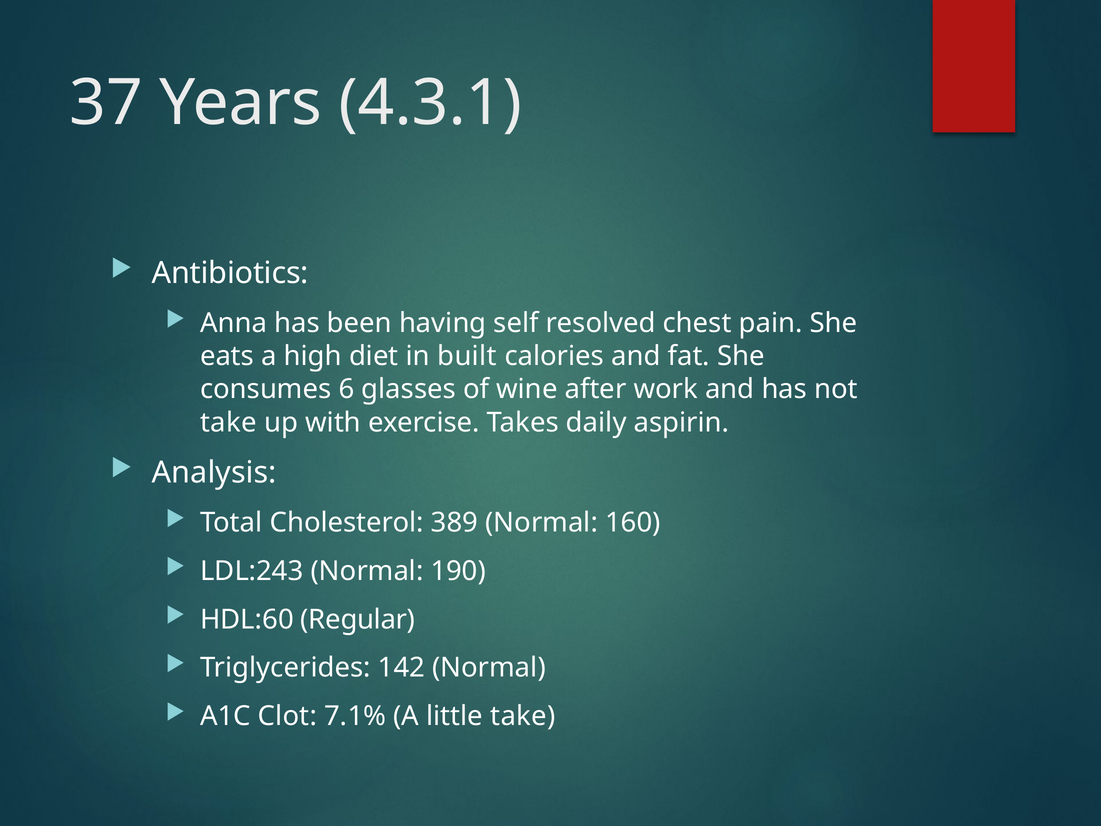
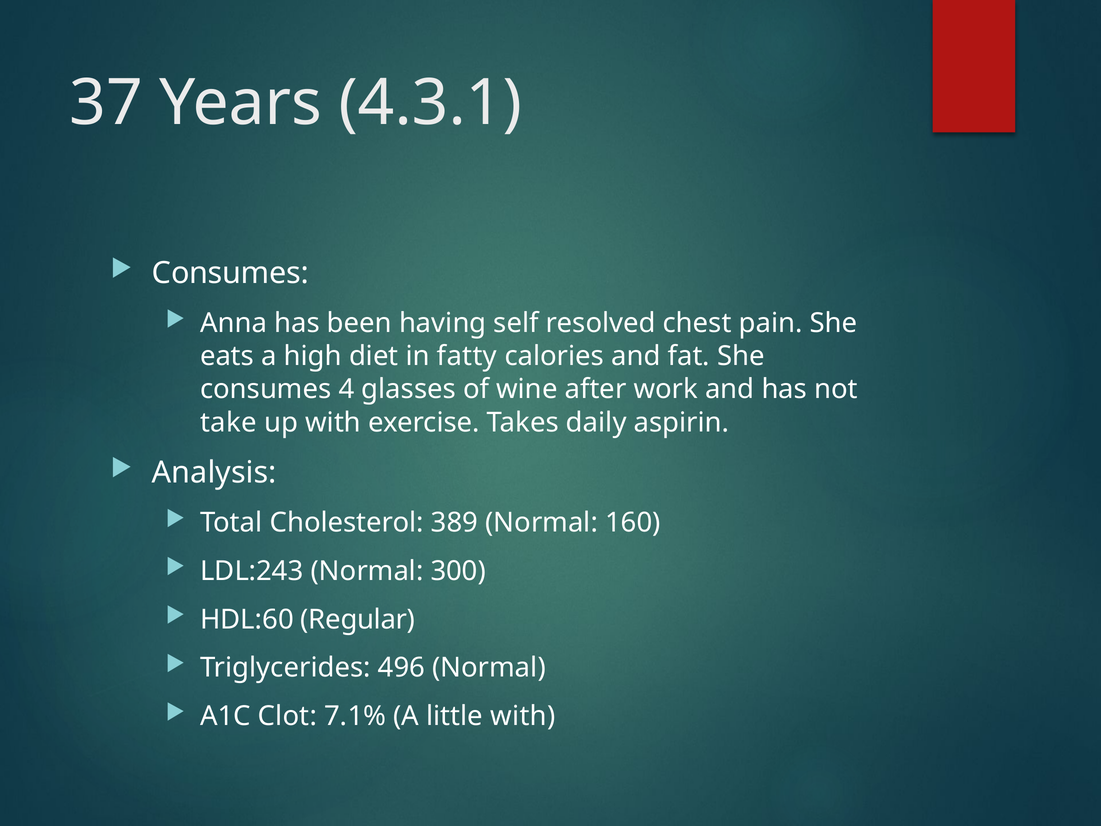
Antibiotics at (230, 273): Antibiotics -> Consumes
built: built -> fatty
6: 6 -> 4
190: 190 -> 300
142: 142 -> 496
little take: take -> with
